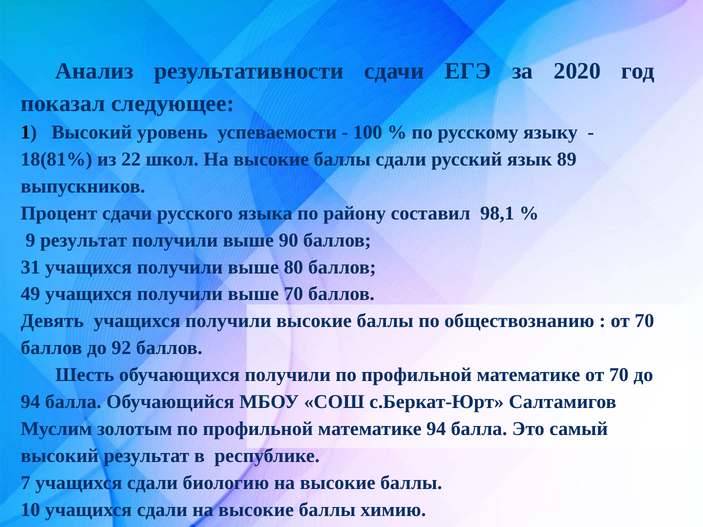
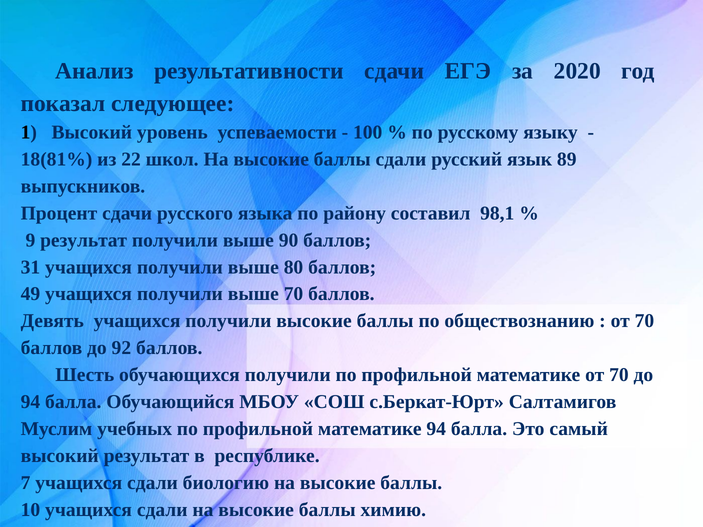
золотым: золотым -> учебных
